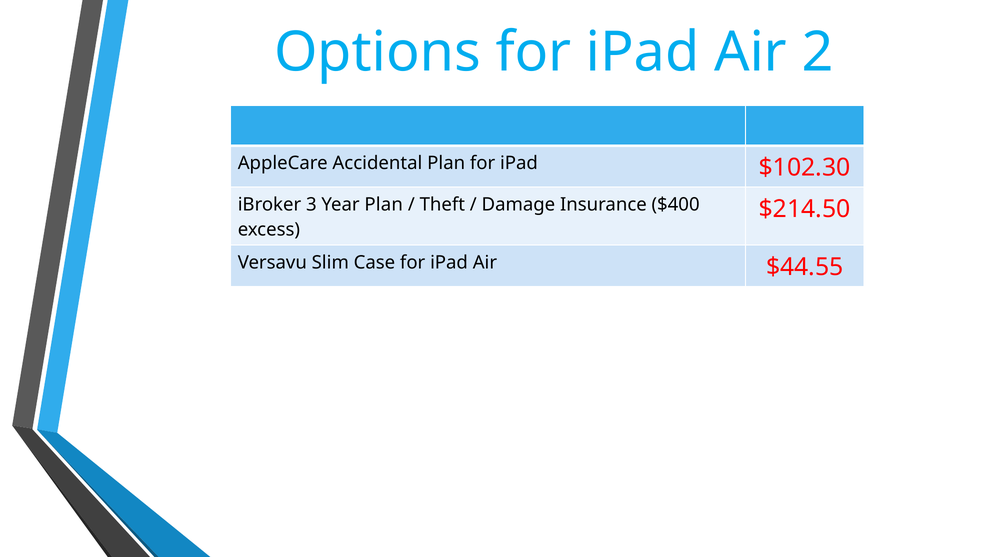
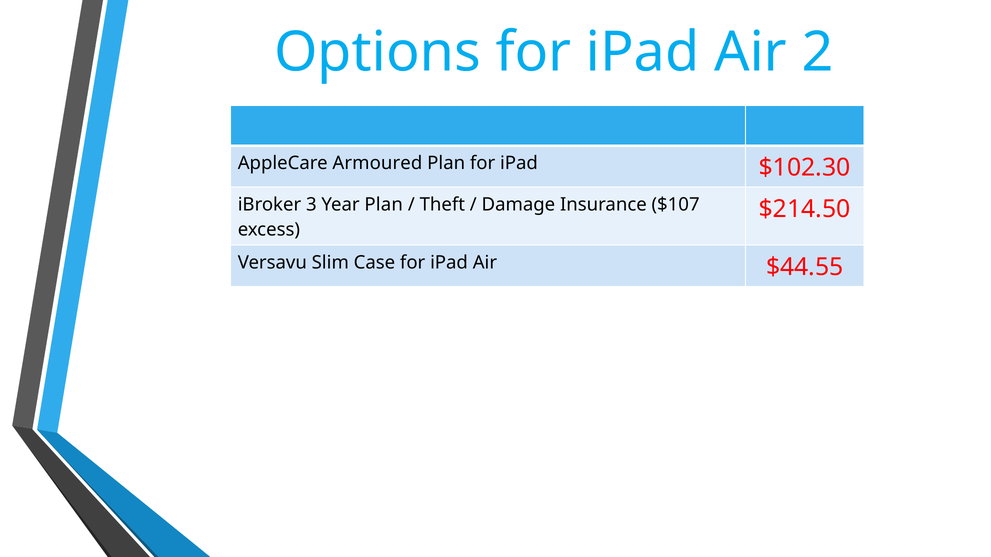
Accidental: Accidental -> Armoured
$400: $400 -> $107
